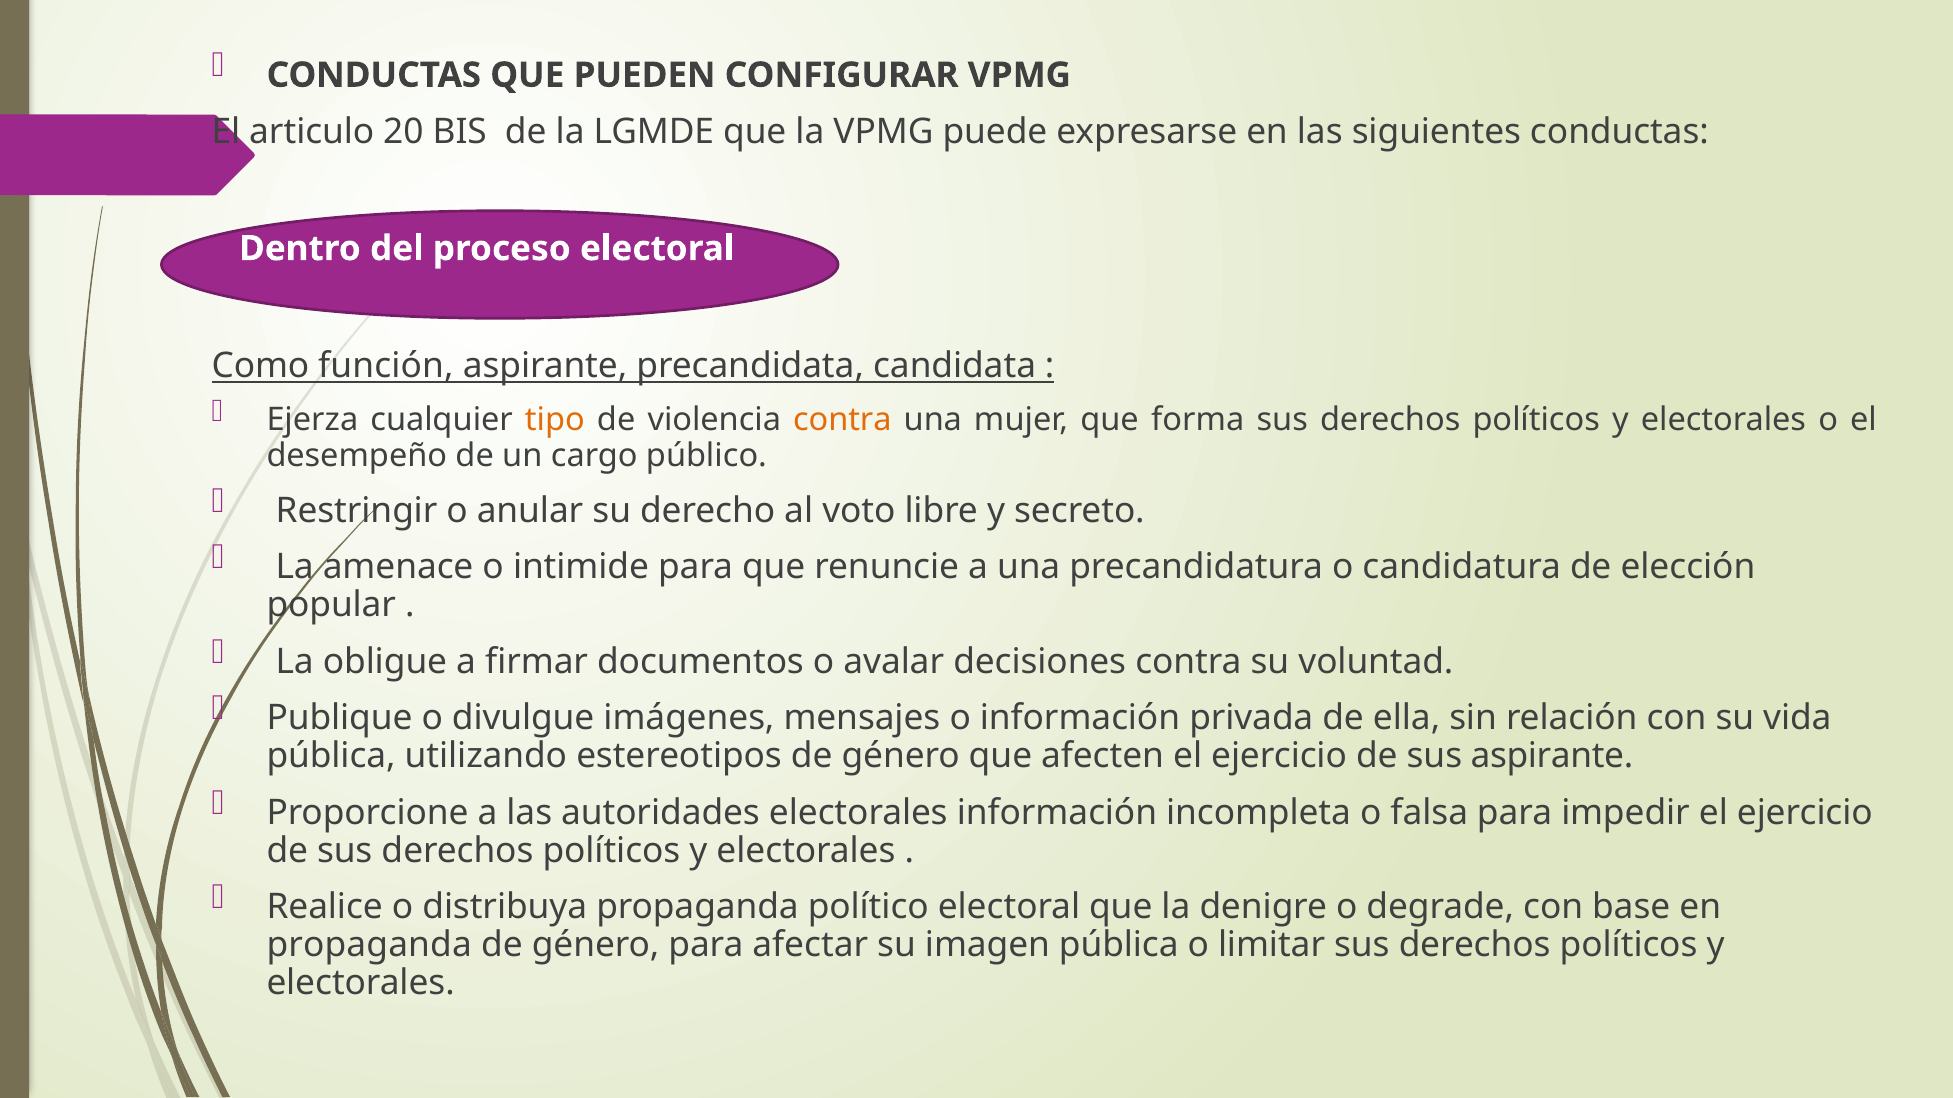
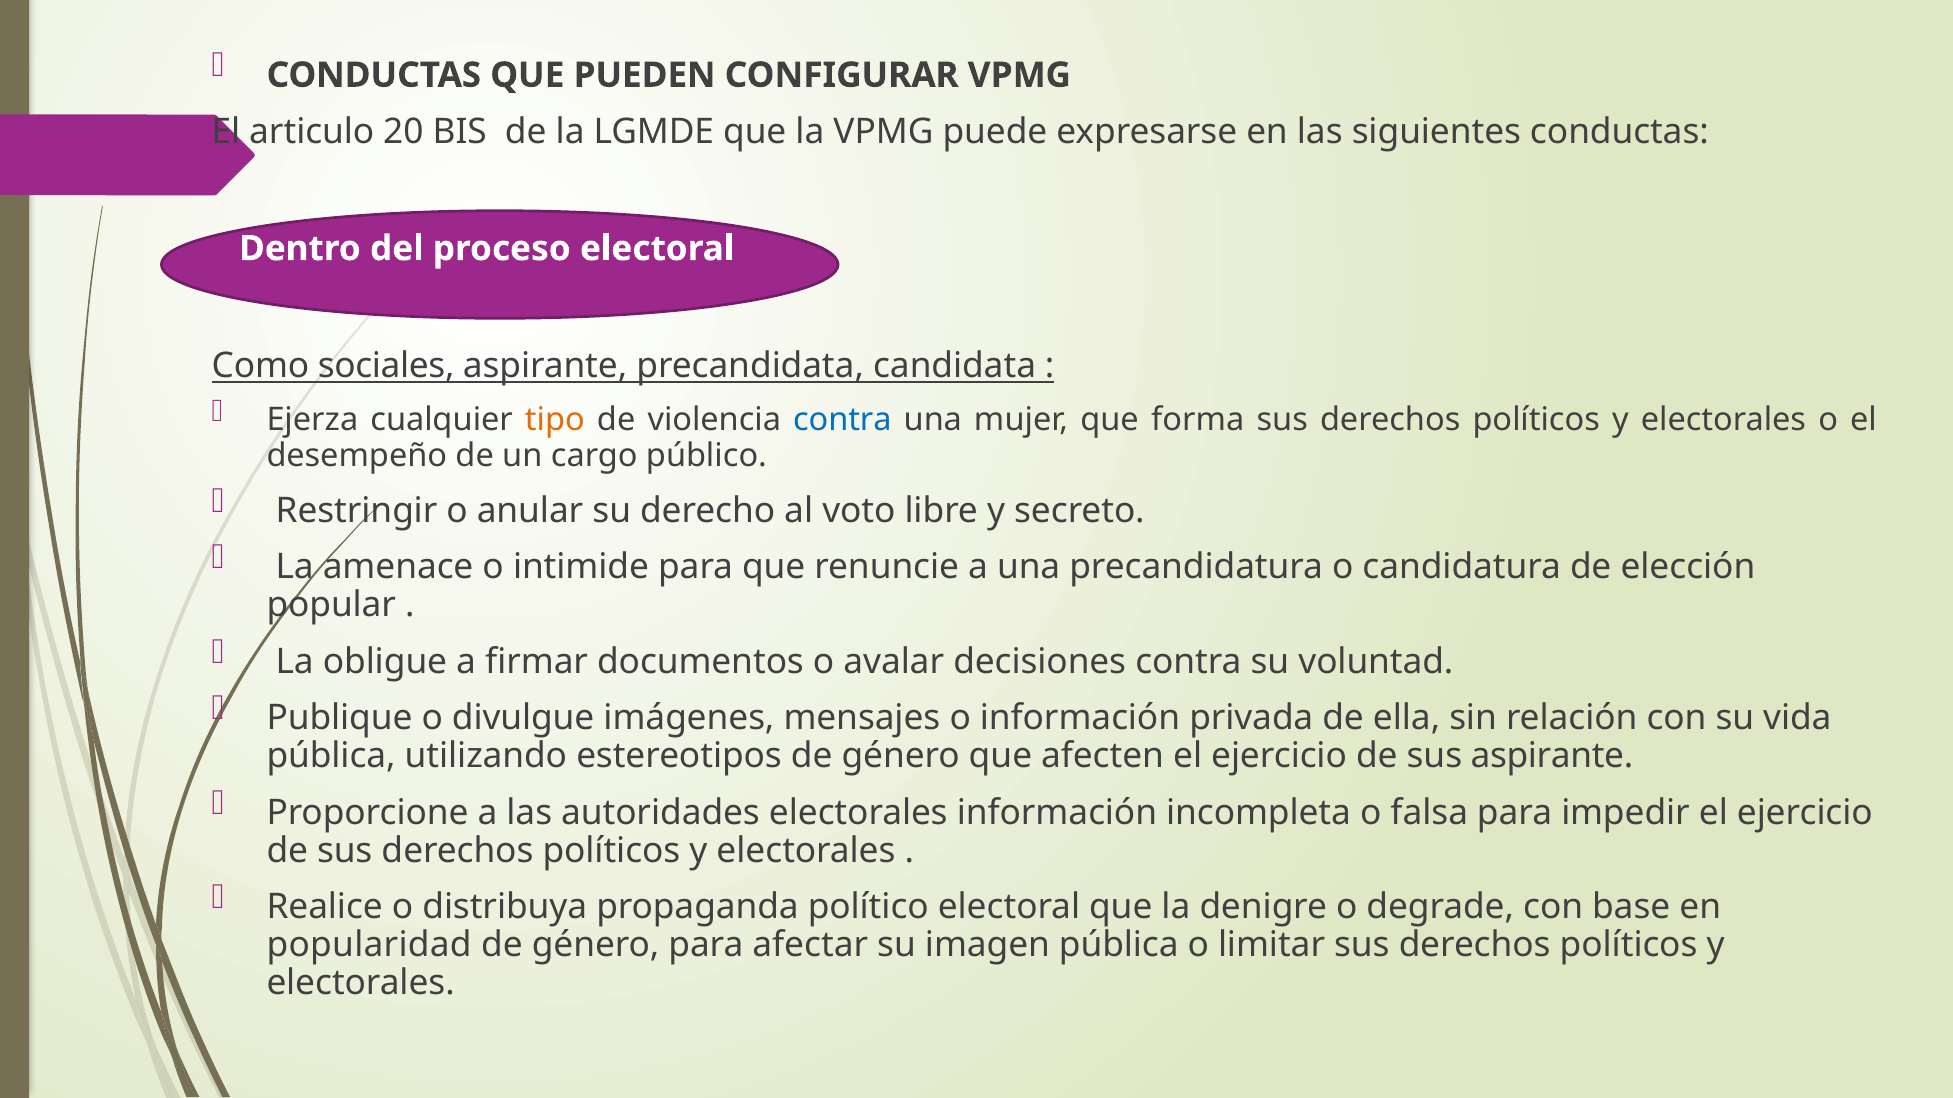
función: función -> sociales
contra at (842, 420) colour: orange -> blue
propaganda at (369, 946): propaganda -> popularidad
